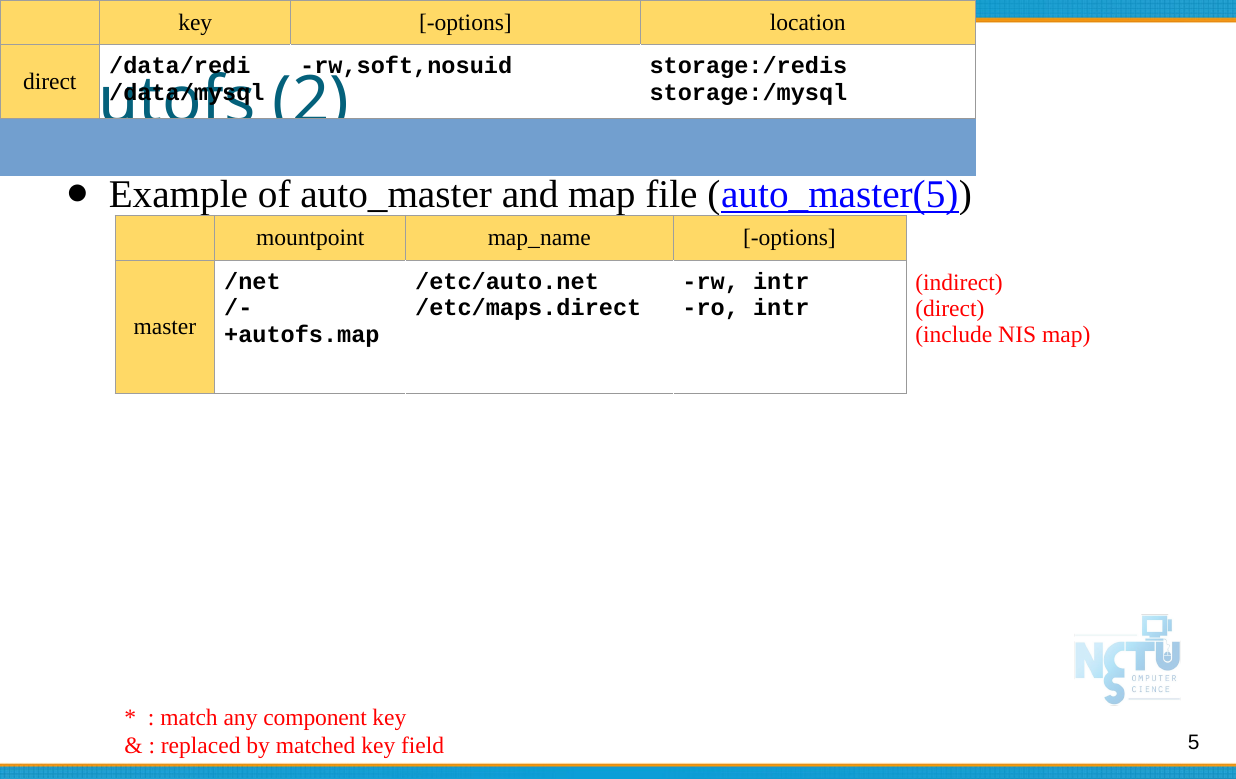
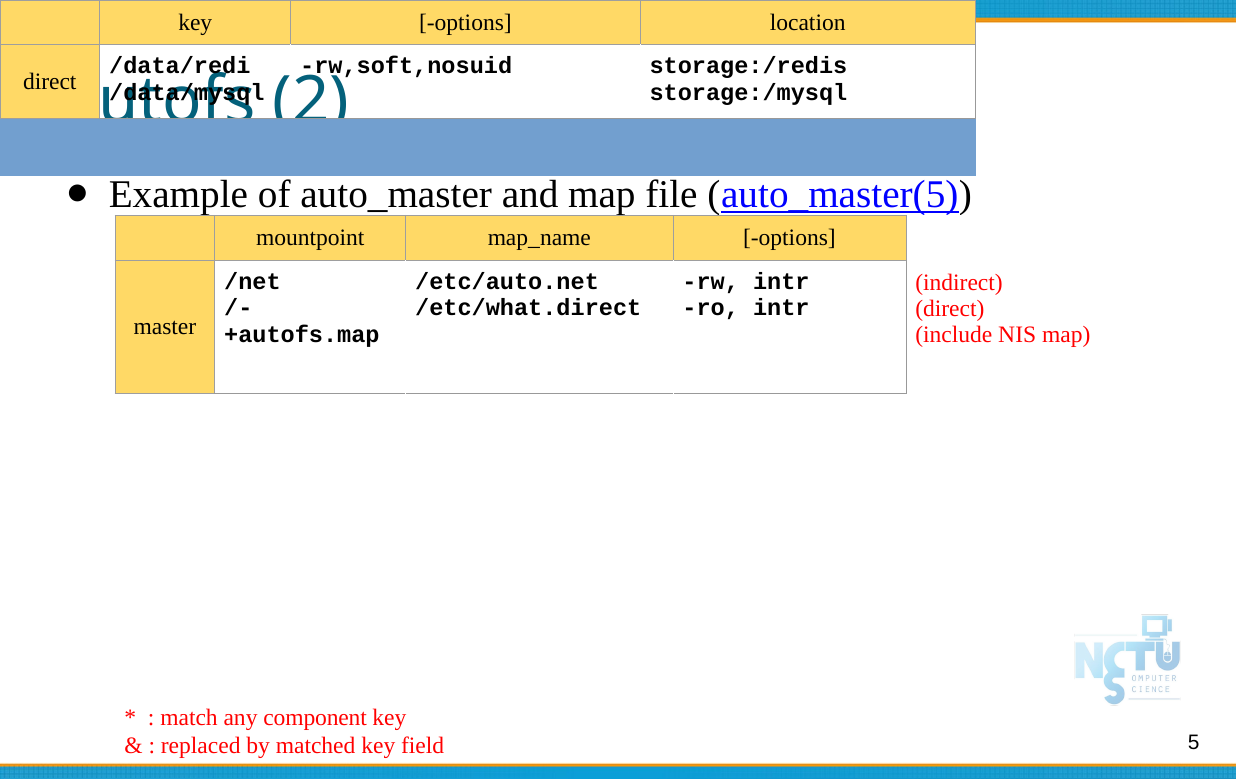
/etc/maps.direct: /etc/maps.direct -> /etc/what.direct
